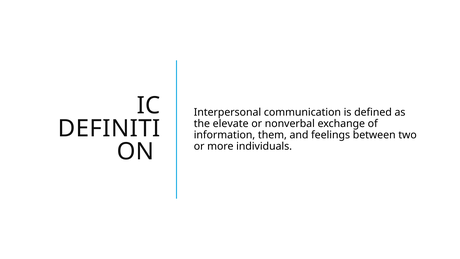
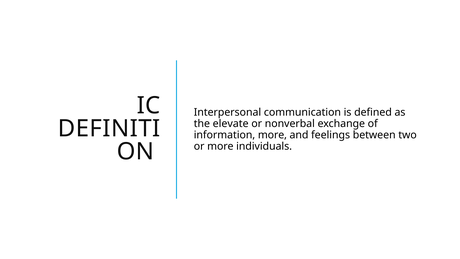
information them: them -> more
